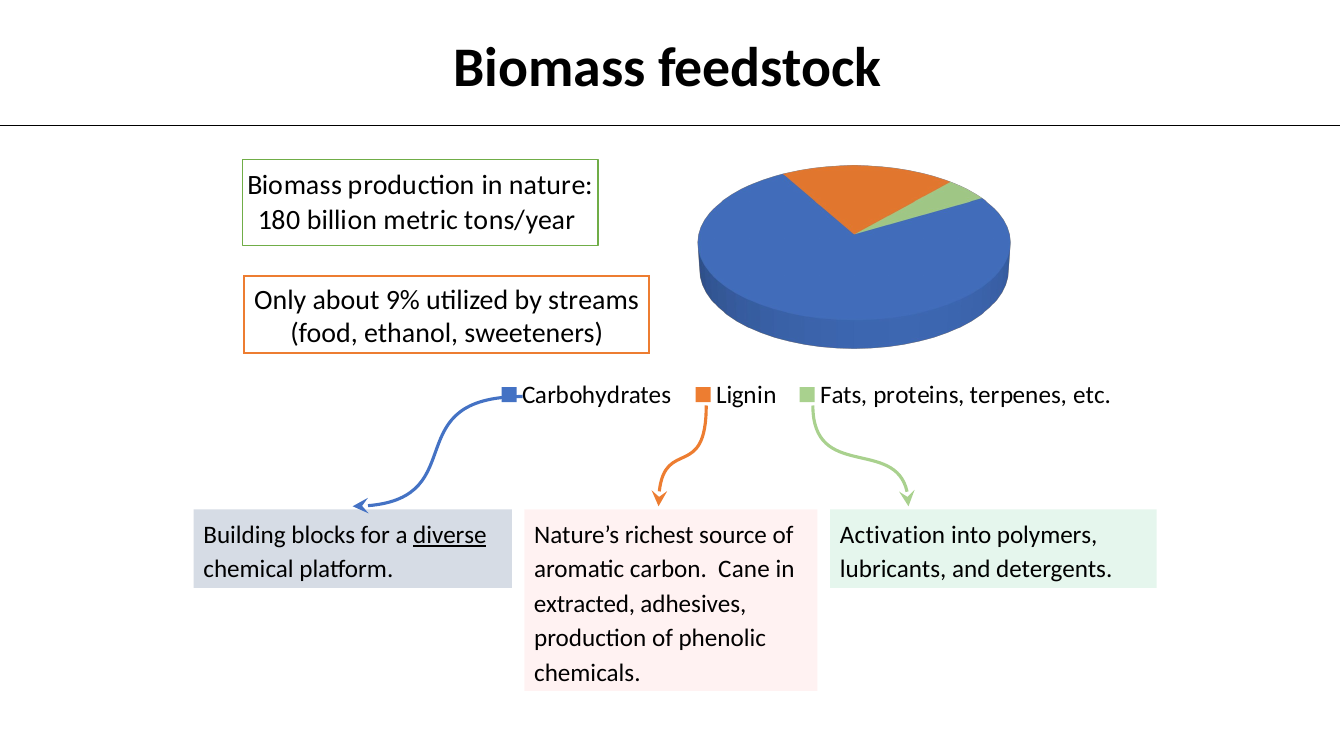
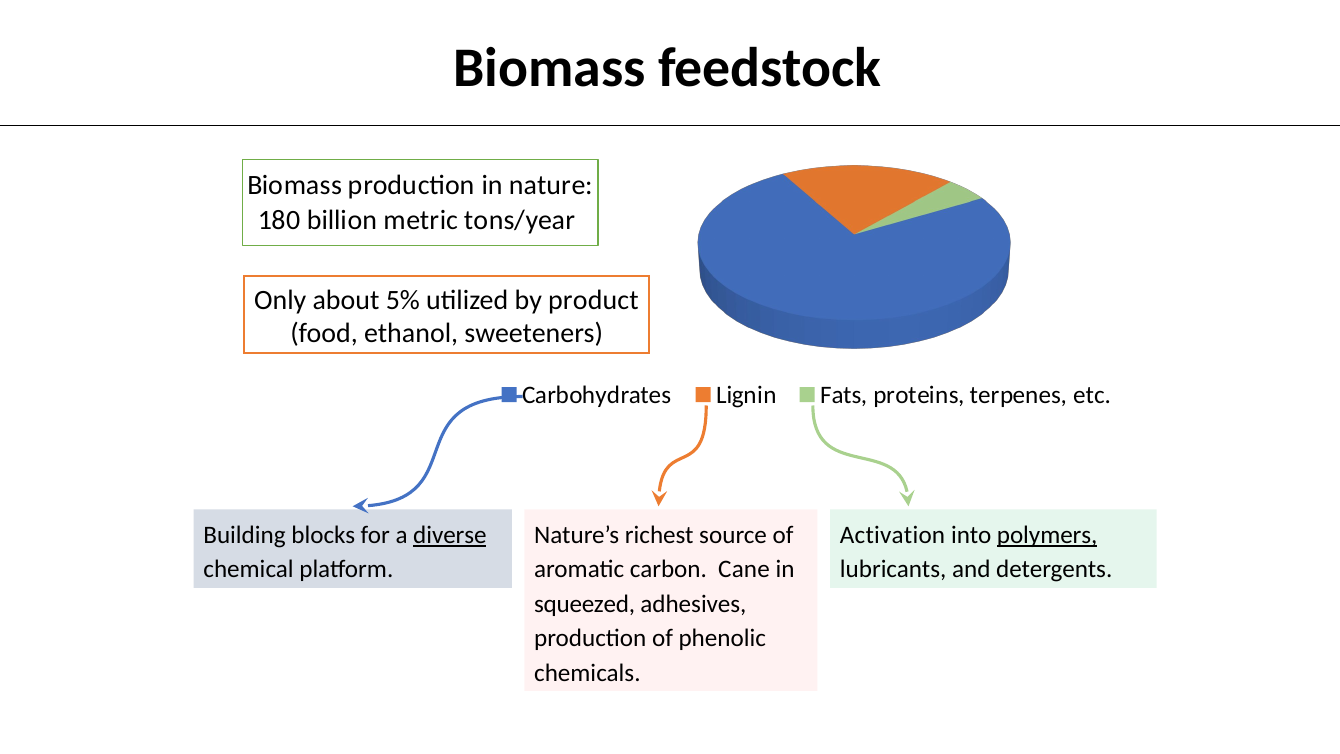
9%: 9% -> 5%
streams: streams -> product
polymers underline: none -> present
extracted: extracted -> squeezed
